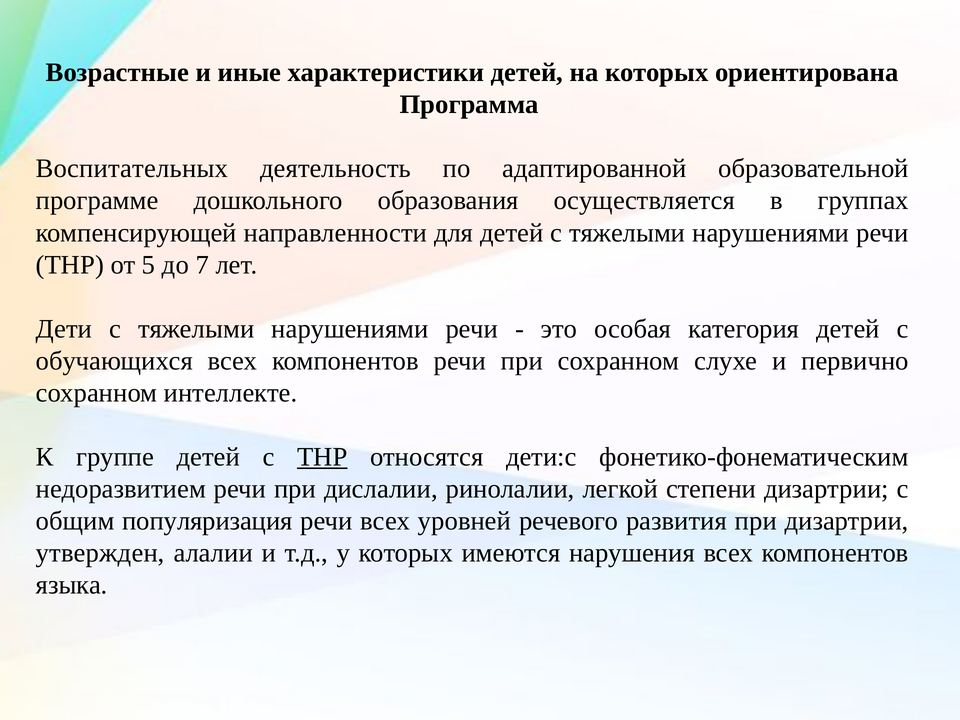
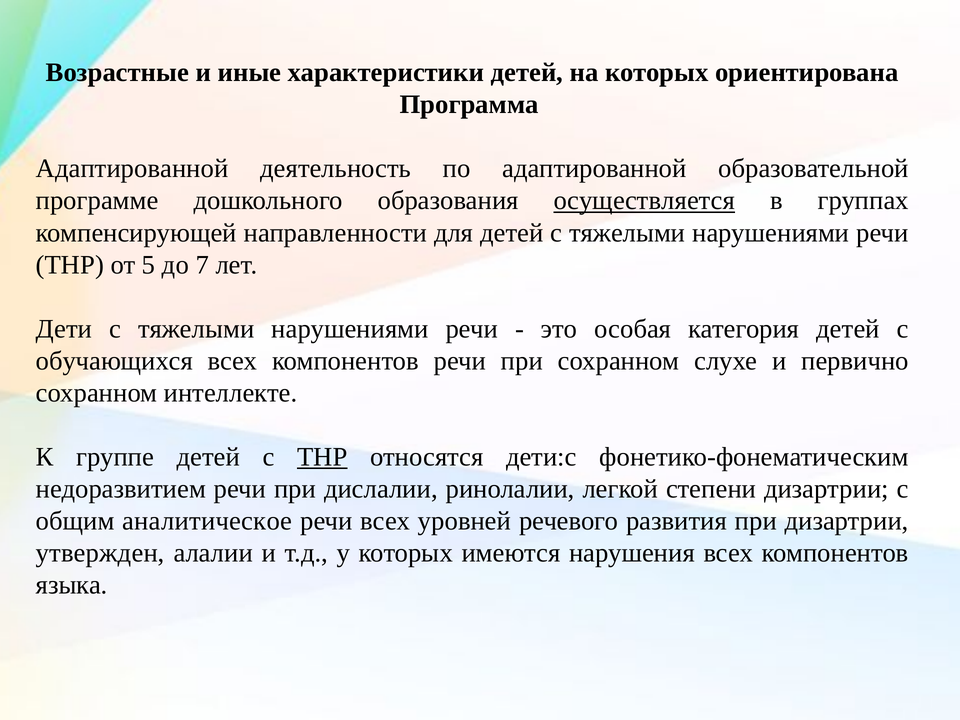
Воспитательных at (132, 169): Воспитательных -> Адаптированной
осуществляется underline: none -> present
популяризация: популяризация -> аналитическое
